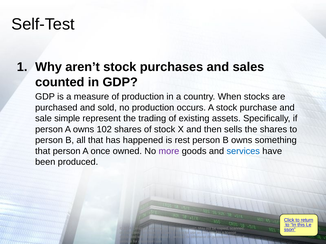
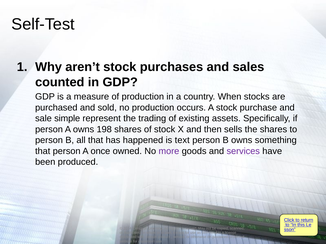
102: 102 -> 198
rest: rest -> text
services colour: blue -> purple
